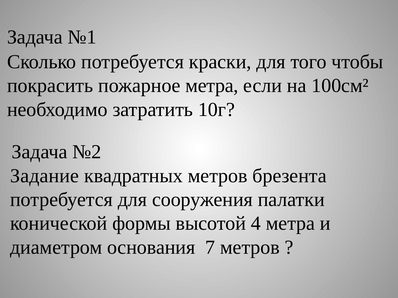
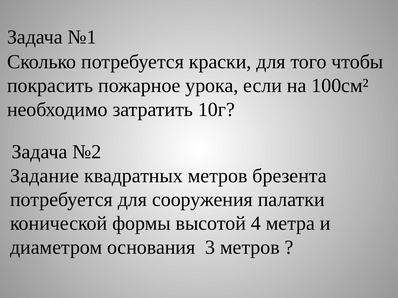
пожарное метра: метра -> урока
7: 7 -> 3
